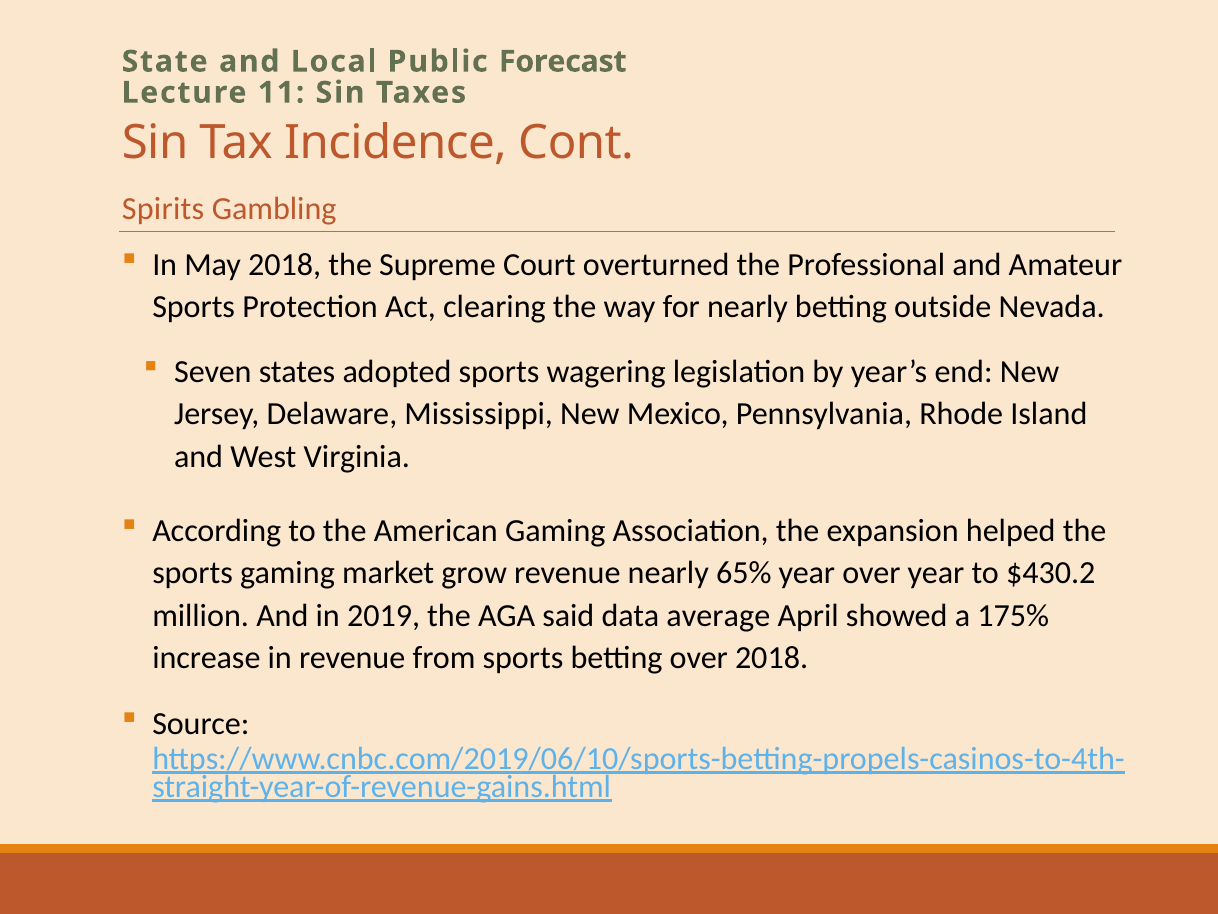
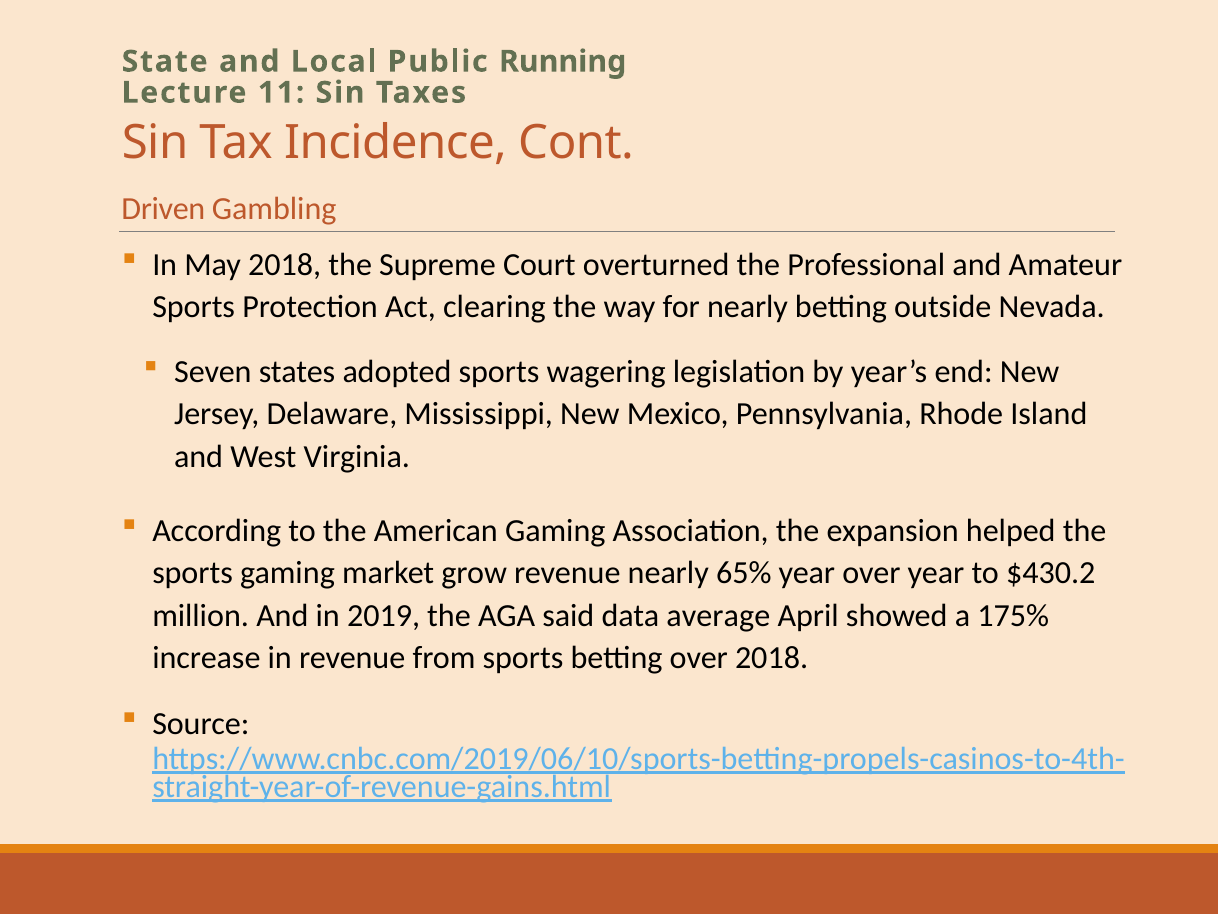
Forecast: Forecast -> Running
Spirits: Spirits -> Driven
